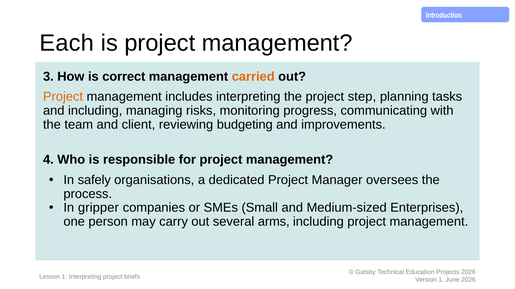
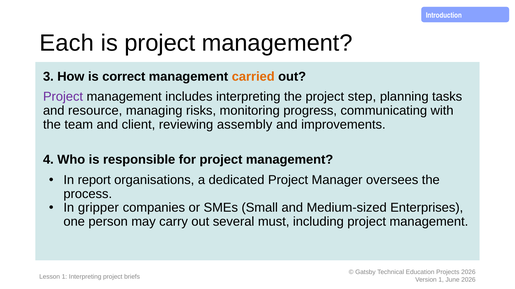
Project at (63, 97) colour: orange -> purple
and including: including -> resource
budgeting: budgeting -> assembly
safely: safely -> report
arms: arms -> must
